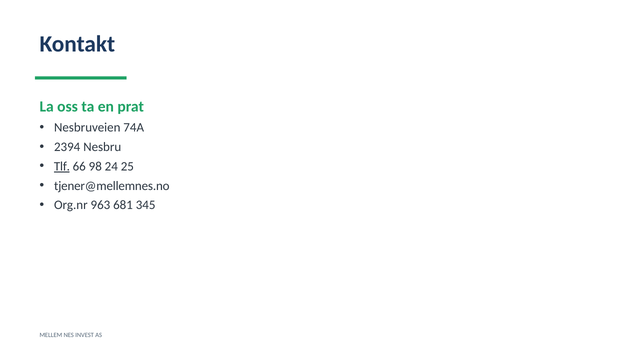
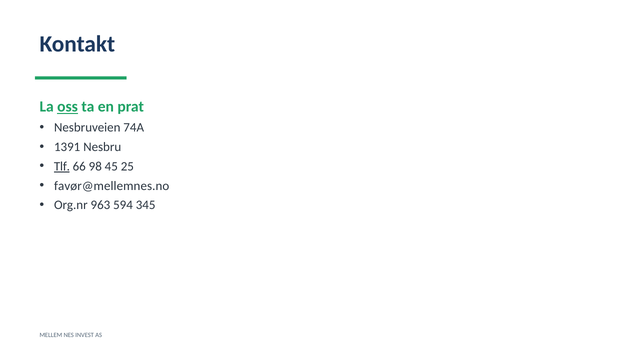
oss underline: none -> present
2394: 2394 -> 1391
24: 24 -> 45
tjener@mellemnes.no: tjener@mellemnes.no -> favør@mellemnes.no
681: 681 -> 594
